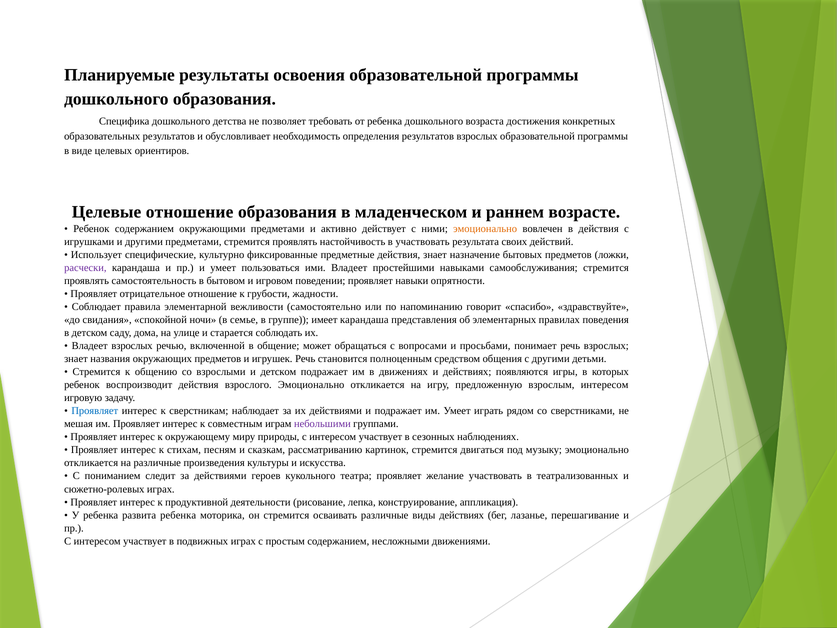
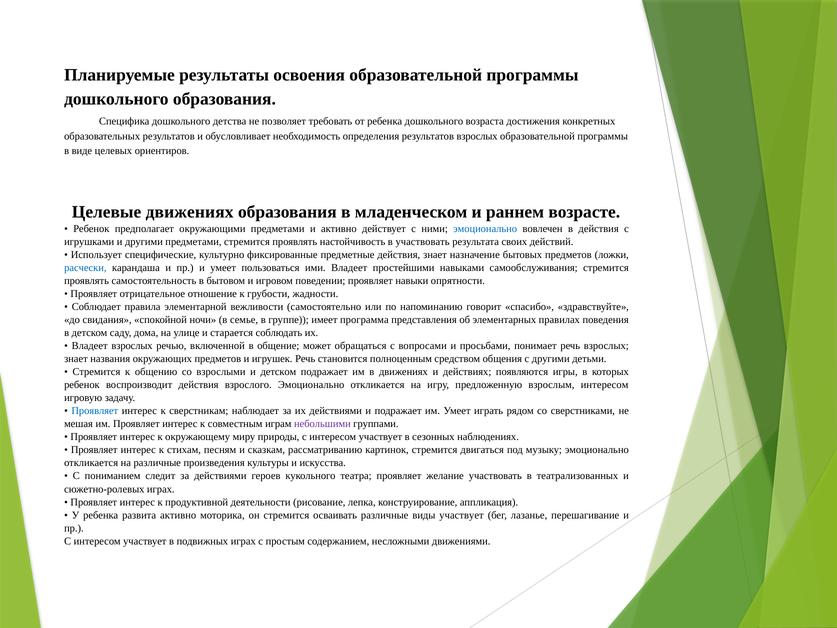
Целевые отношение: отношение -> движениях
Ребенок содержанием: содержанием -> предполагает
эмоционально at (485, 229) colour: orange -> blue
расчески colour: purple -> blue
имеет карандаша: карандаша -> программа
развита ребенка: ребенка -> активно
виды действиях: действиях -> участвует
